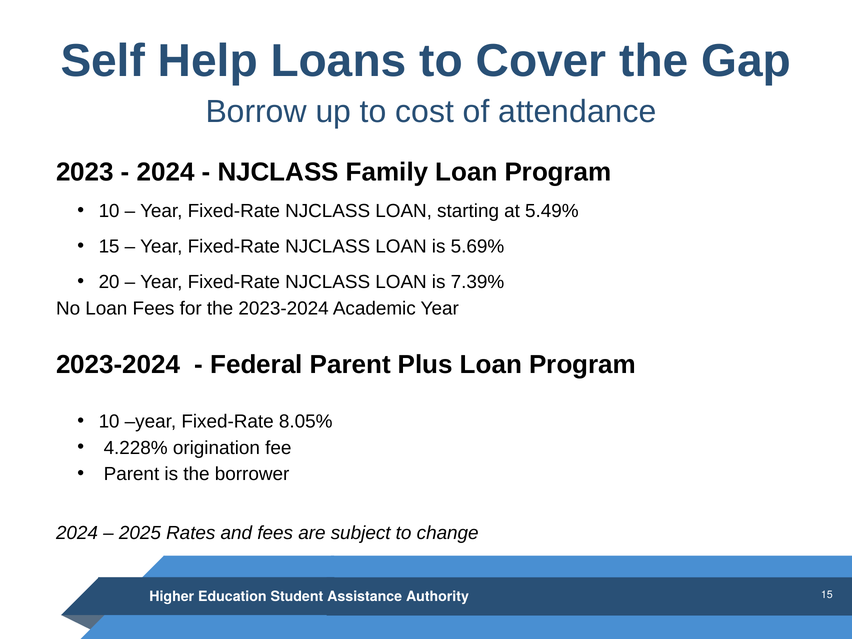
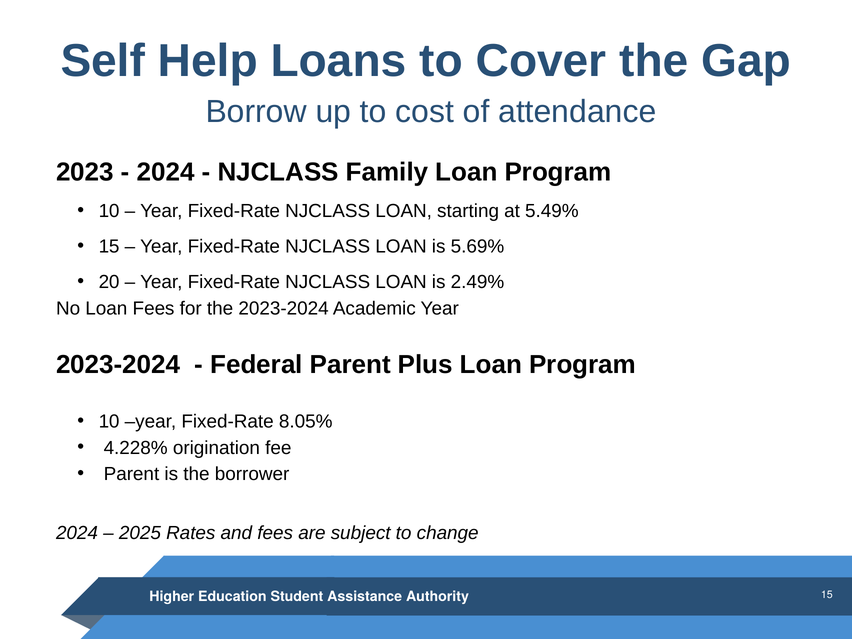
7.39%: 7.39% -> 2.49%
